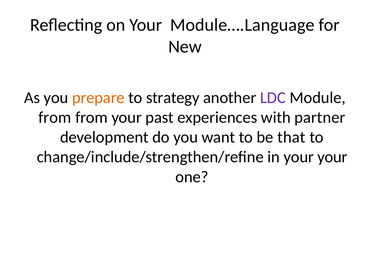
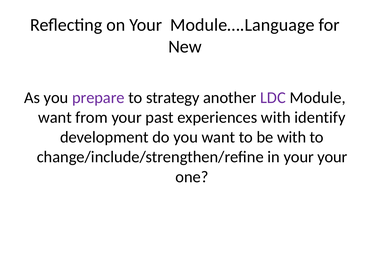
prepare colour: orange -> purple
from at (55, 117): from -> want
partner: partner -> identify
be that: that -> with
